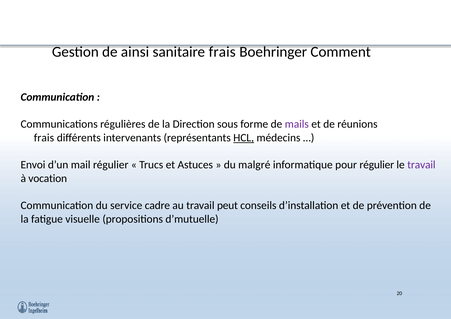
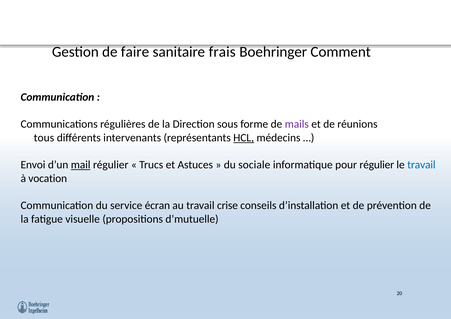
ainsi: ainsi -> faire
frais at (44, 138): frais -> tous
mail underline: none -> present
malgré: malgré -> sociale
travail at (421, 165) colour: purple -> blue
cadre: cadre -> écran
peut: peut -> crise
